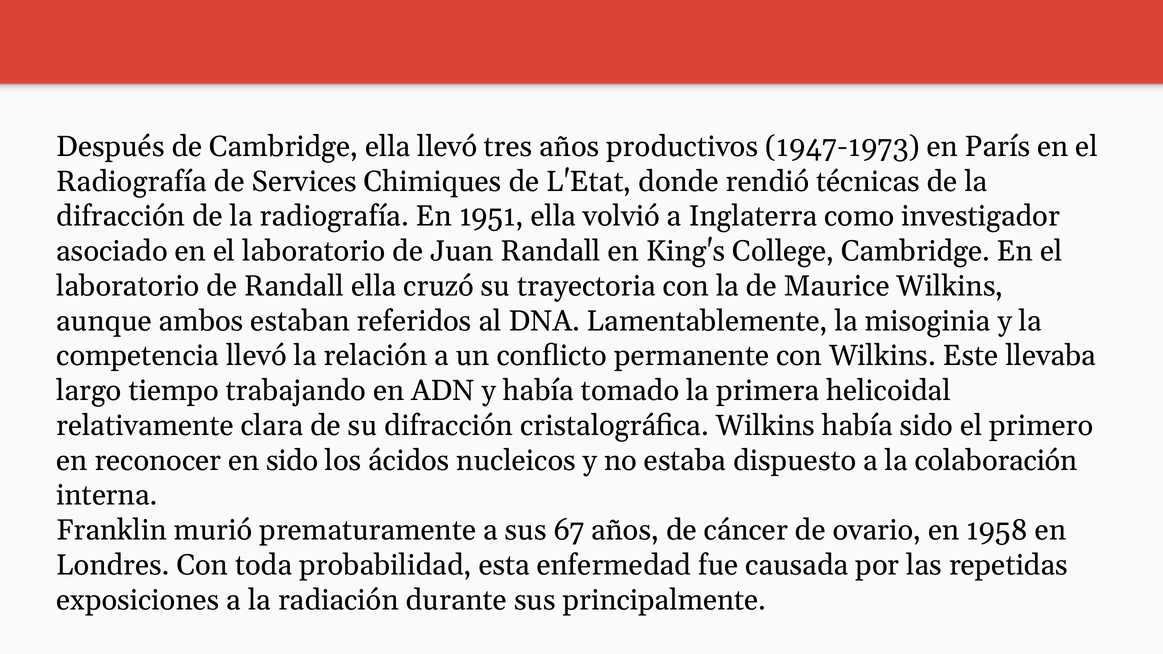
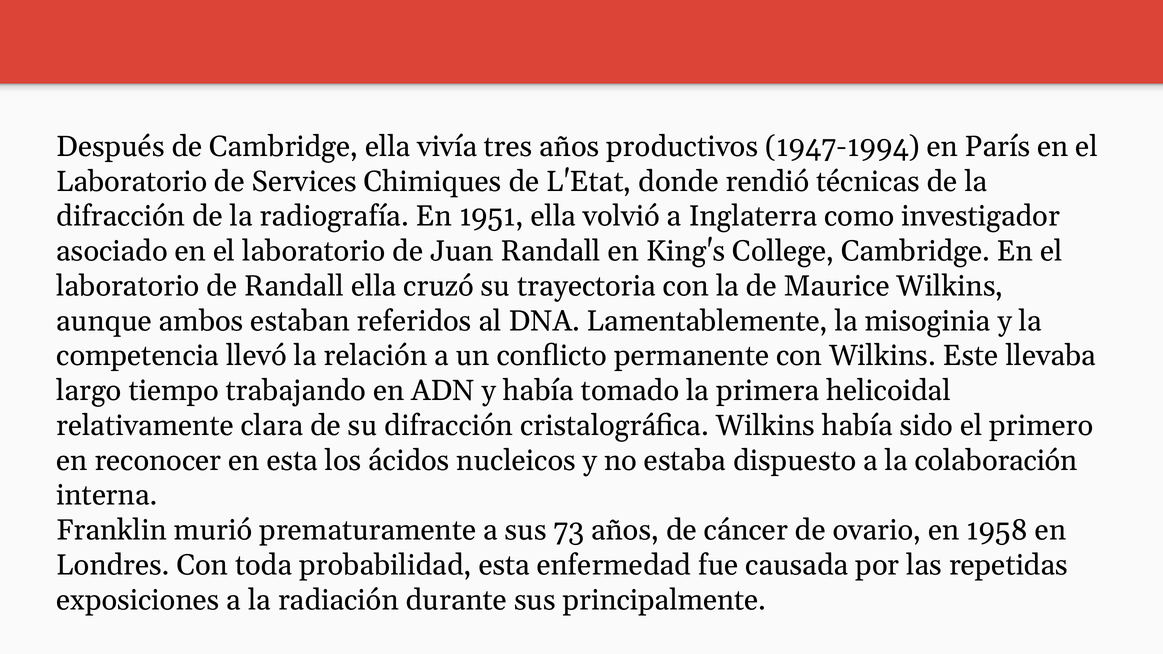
ella llevó: llevó -> vivía
1947-1973: 1947-1973 -> 1947-1994
Radiografía at (132, 182): Radiografía -> Laboratorio
en sido: sido -> esta
67: 67 -> 73
